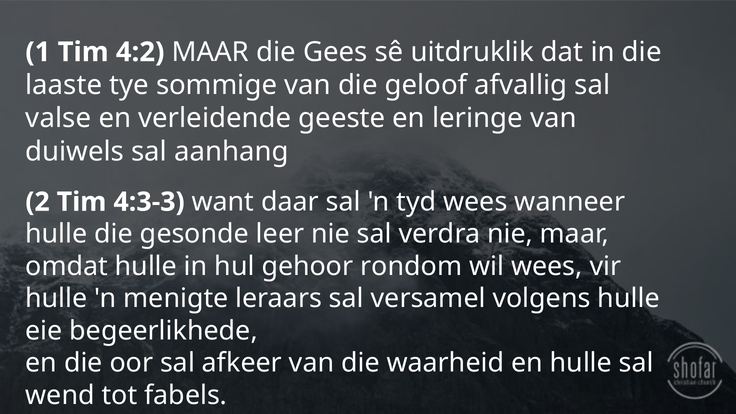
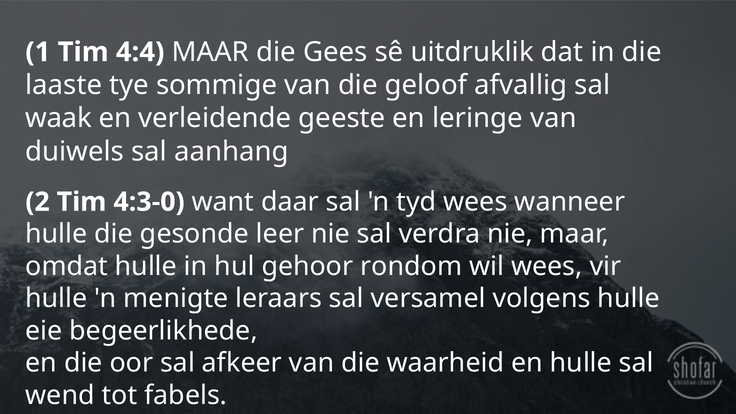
4:2: 4:2 -> 4:4
valse: valse -> waak
4:3-3: 4:3-3 -> 4:3-0
